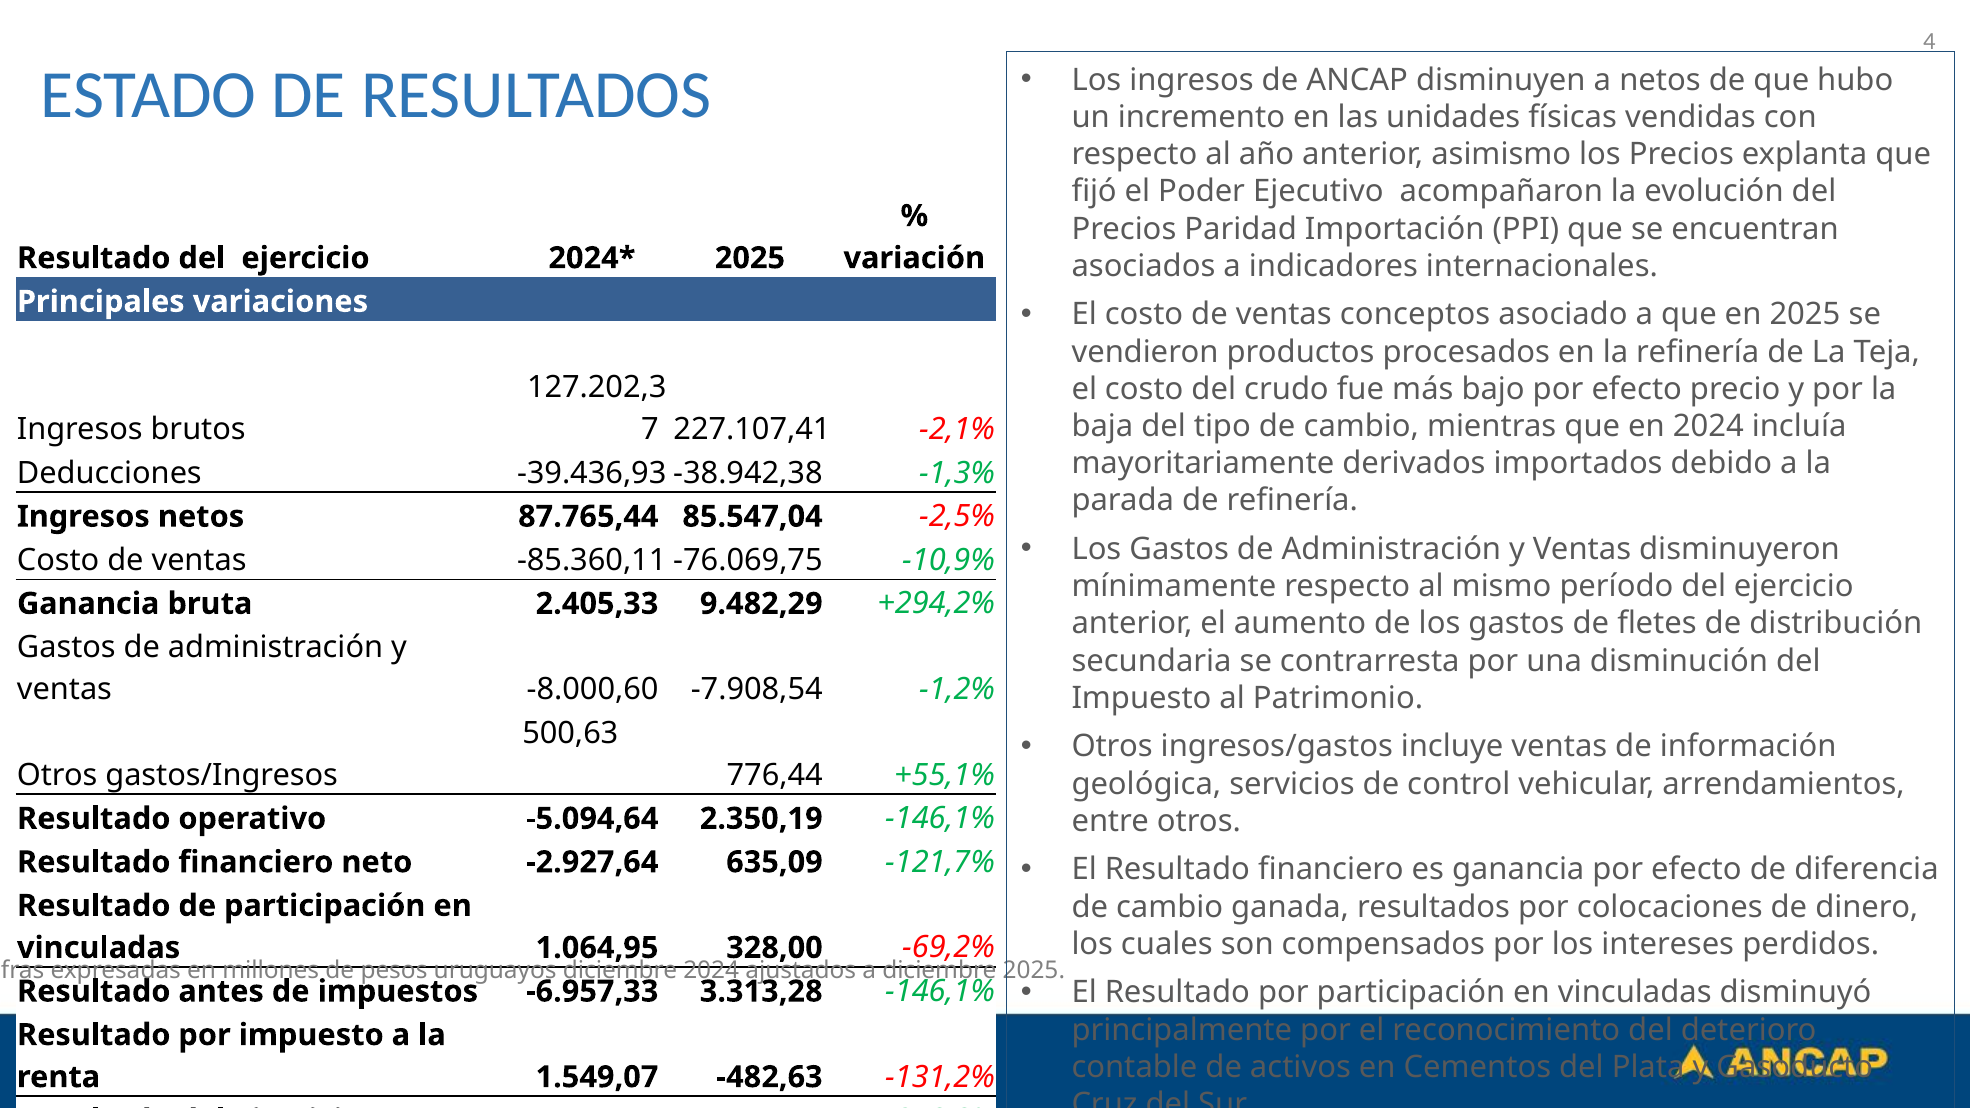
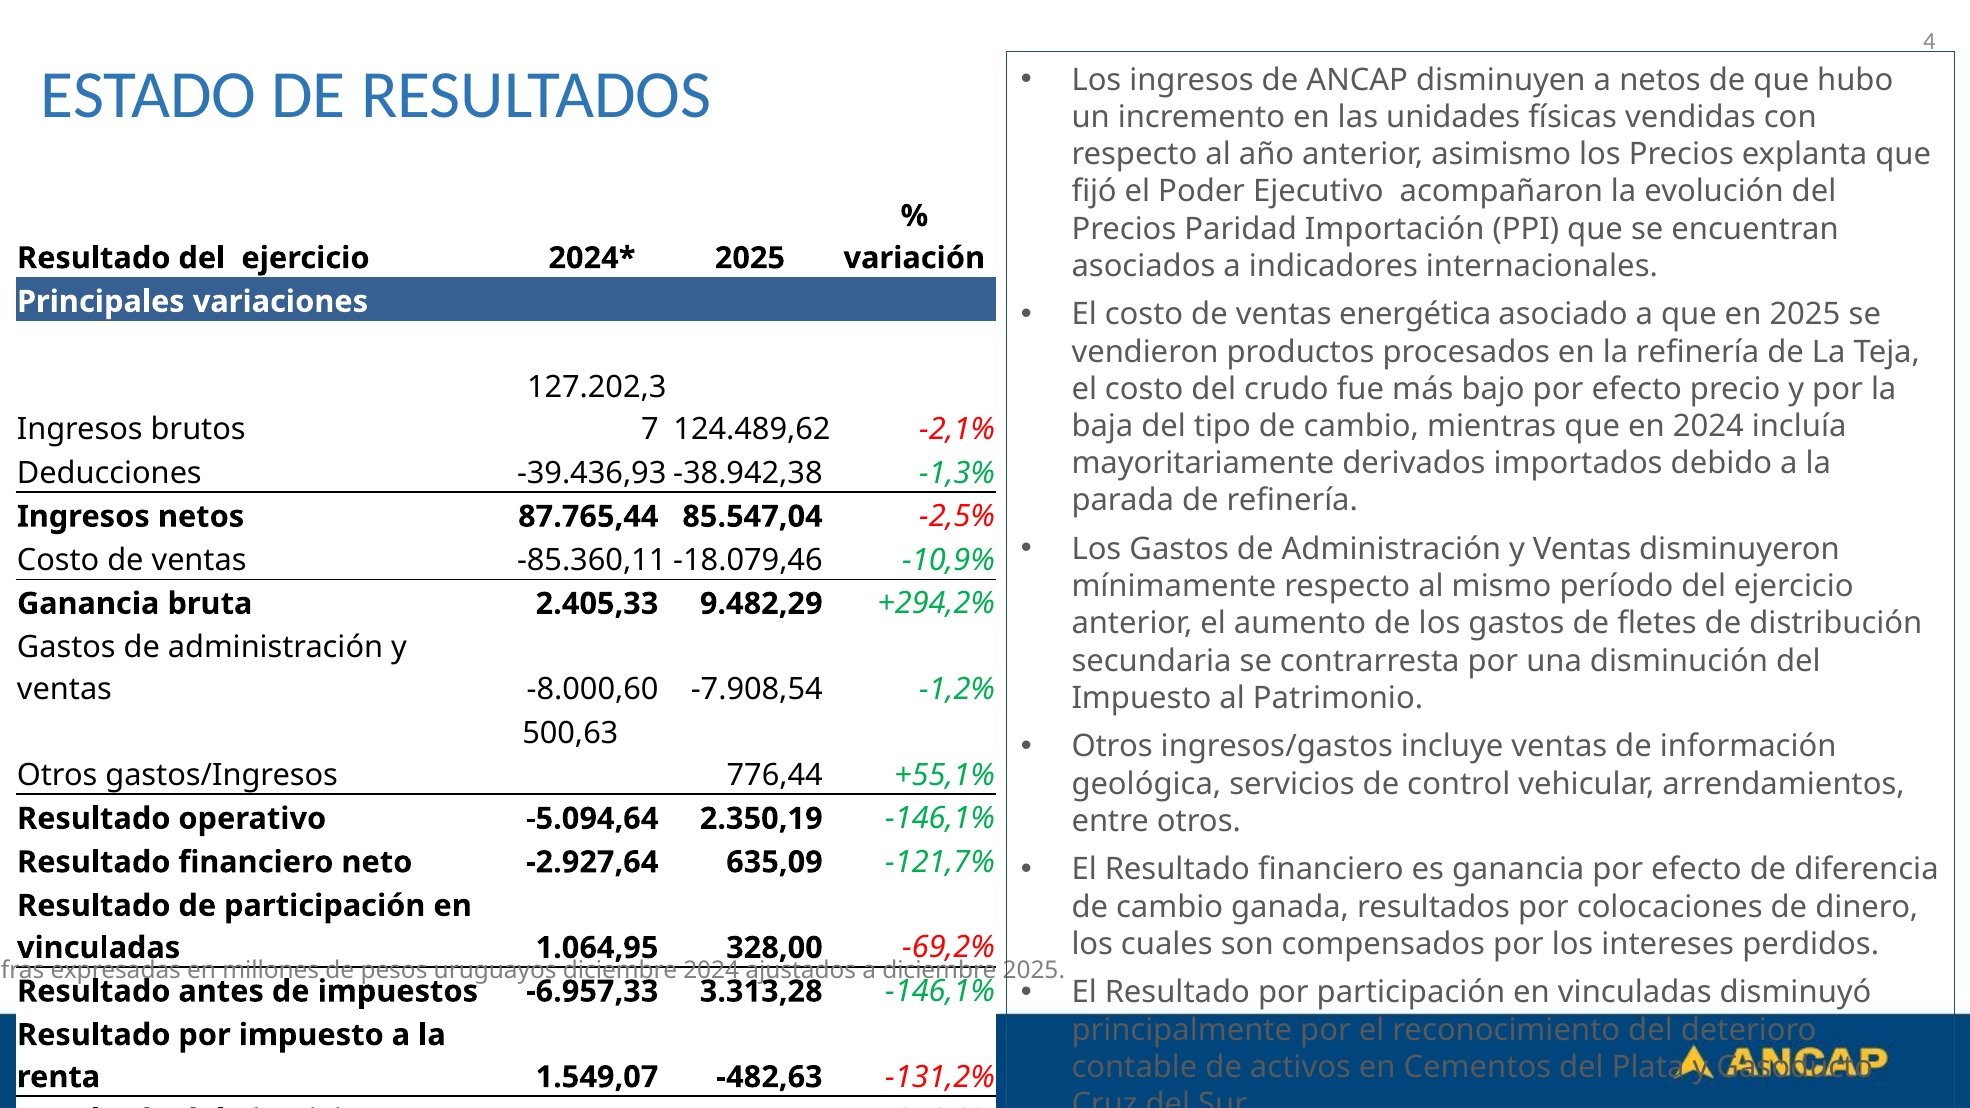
conceptos: conceptos -> energética
227.107,41: 227.107,41 -> 124.489,62
-76.069,75: -76.069,75 -> -18.079,46
